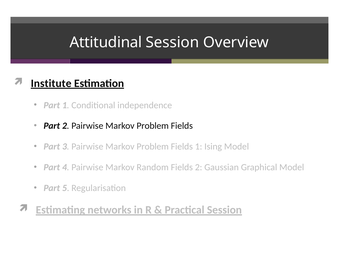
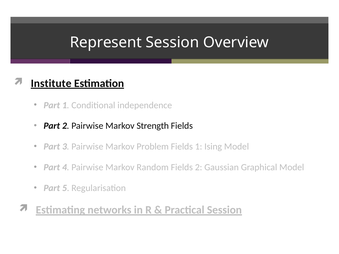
Attitudinal: Attitudinal -> Represent
2 Pairwise Markov Problem: Problem -> Strength
